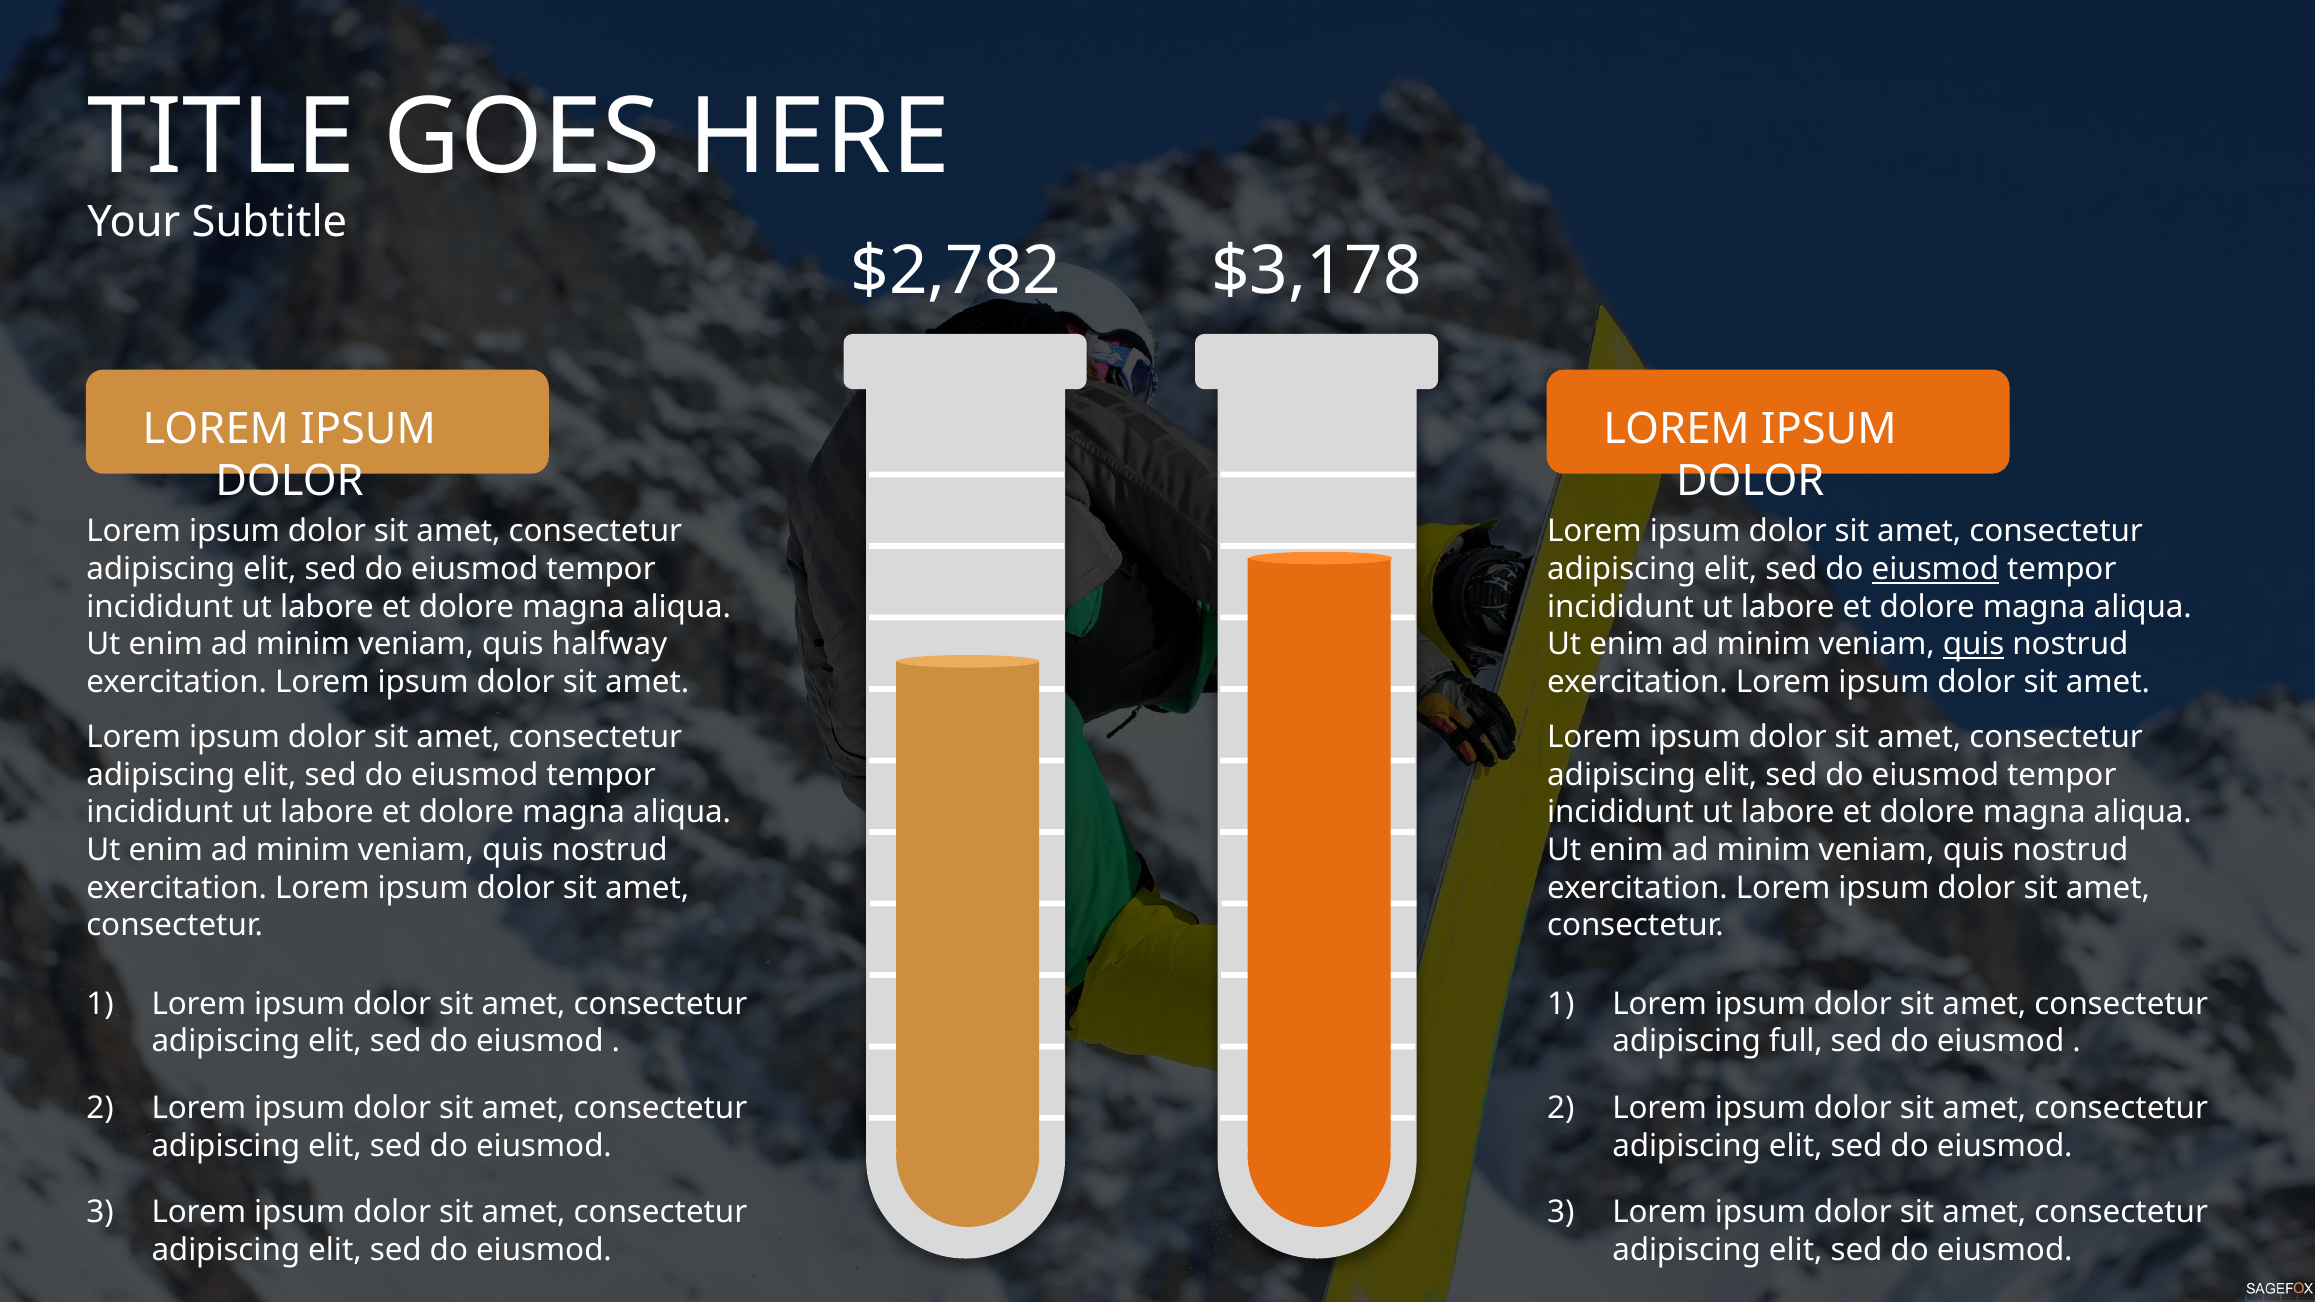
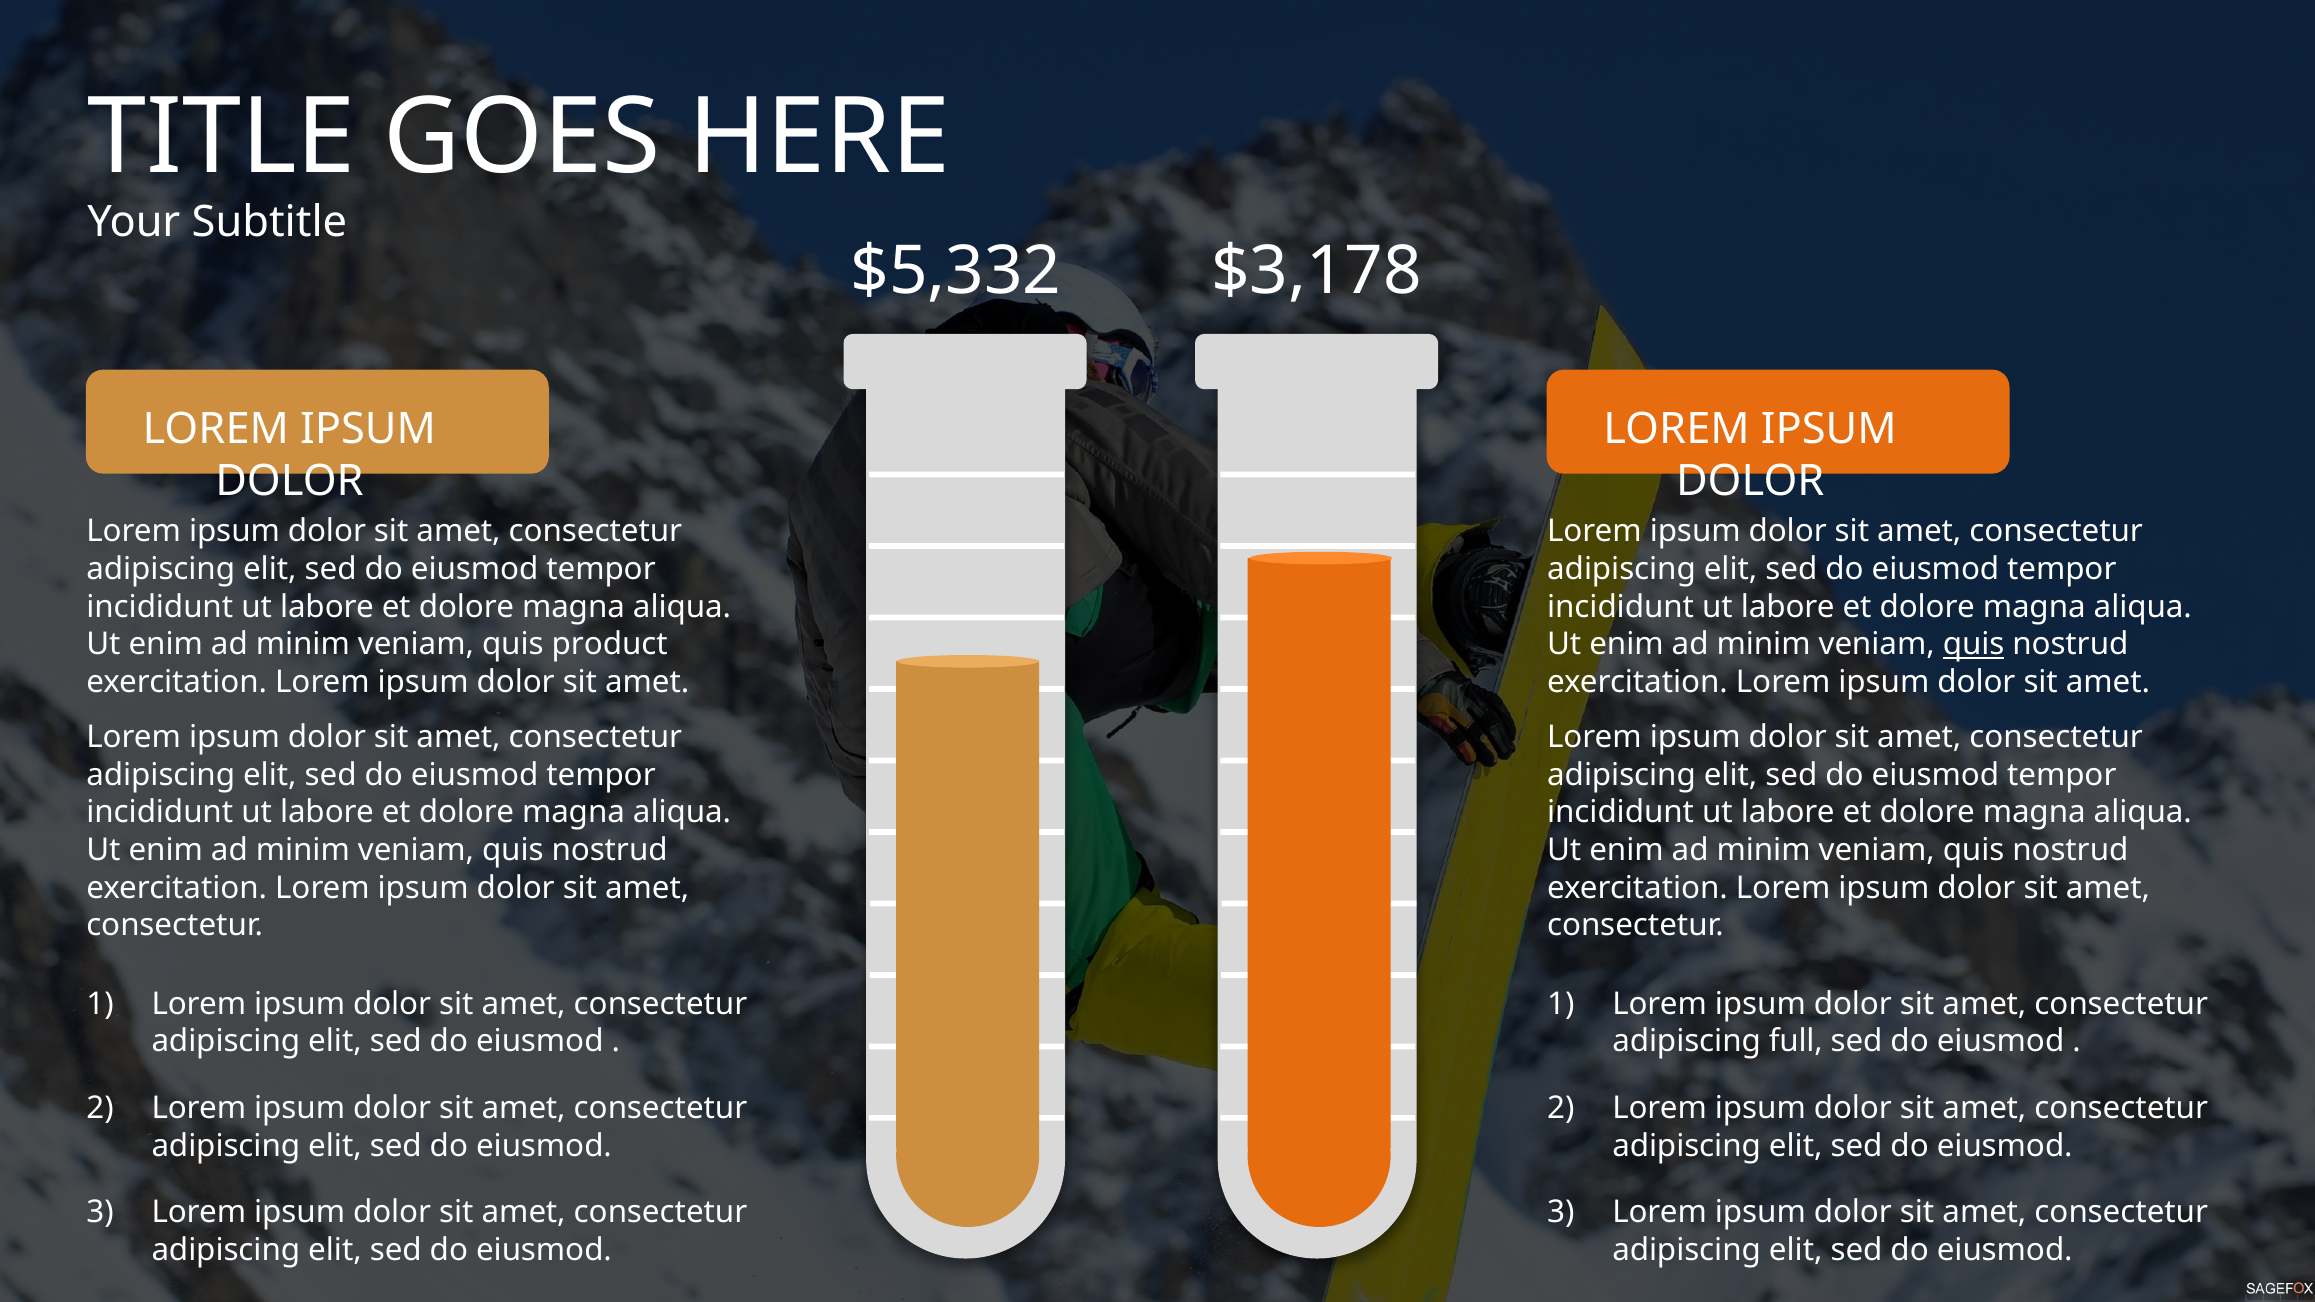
$2,782: $2,782 -> $5,332
eiusmod at (1935, 569) underline: present -> none
halfway: halfway -> product
